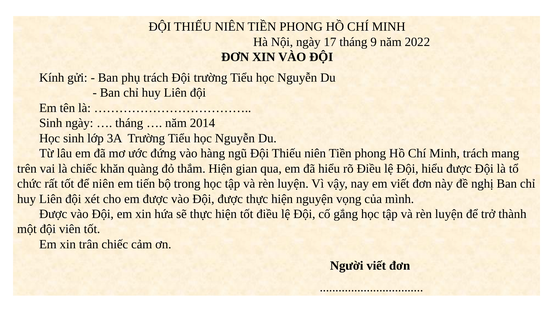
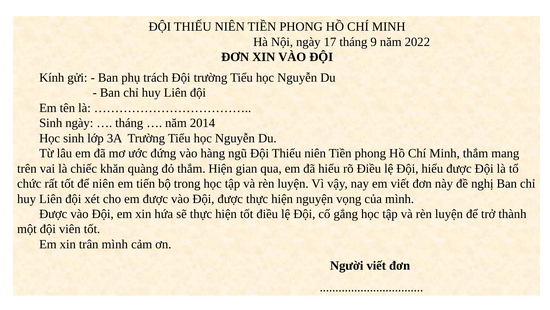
Minh trách: trách -> thắm
trân chiếc: chiếc -> mình
